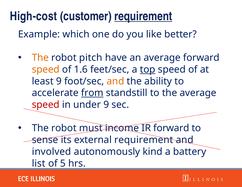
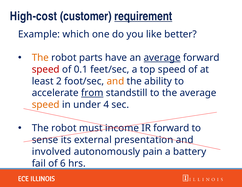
pitch: pitch -> parts
average at (162, 58) underline: none -> present
speed at (46, 69) colour: orange -> red
1.6: 1.6 -> 0.1
top underline: present -> none
least 9: 9 -> 2
speed at (46, 105) colour: red -> orange
under 9: 9 -> 4
external requirement: requirement -> presentation
kind: kind -> pain
list: list -> fail
5: 5 -> 6
